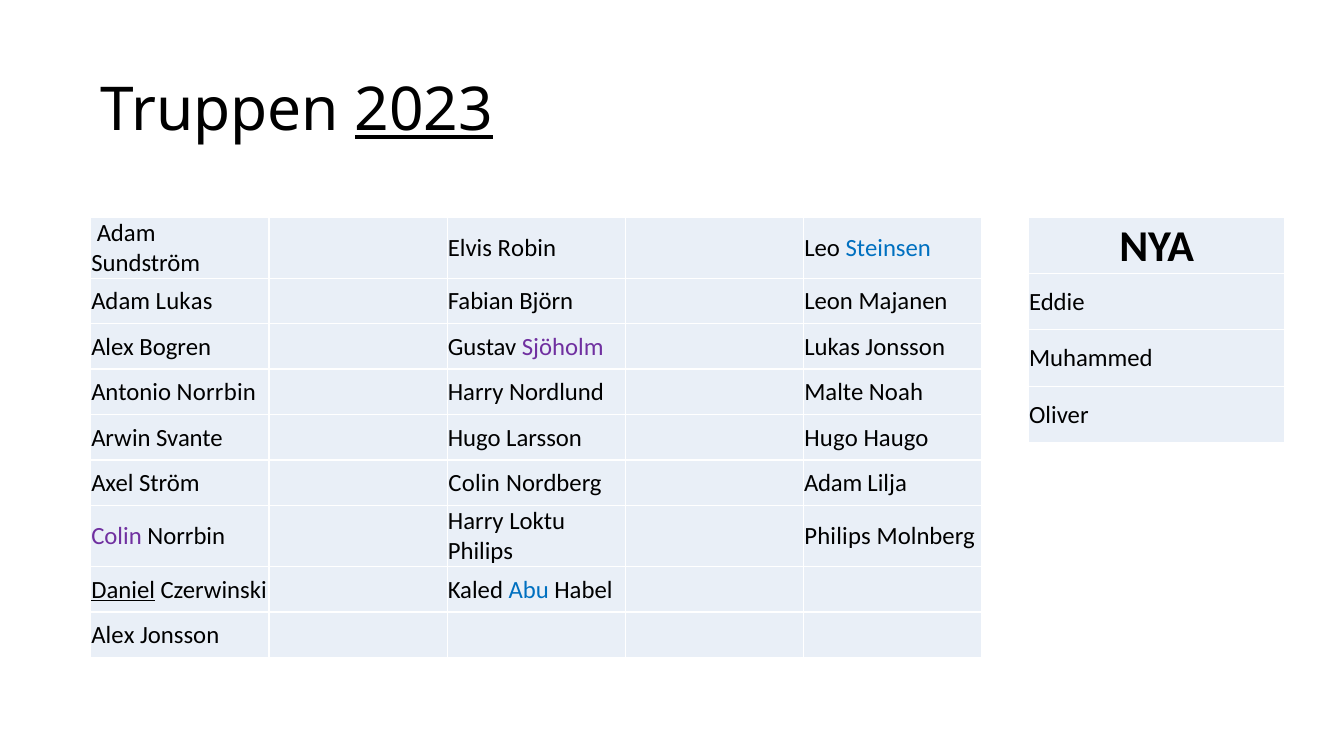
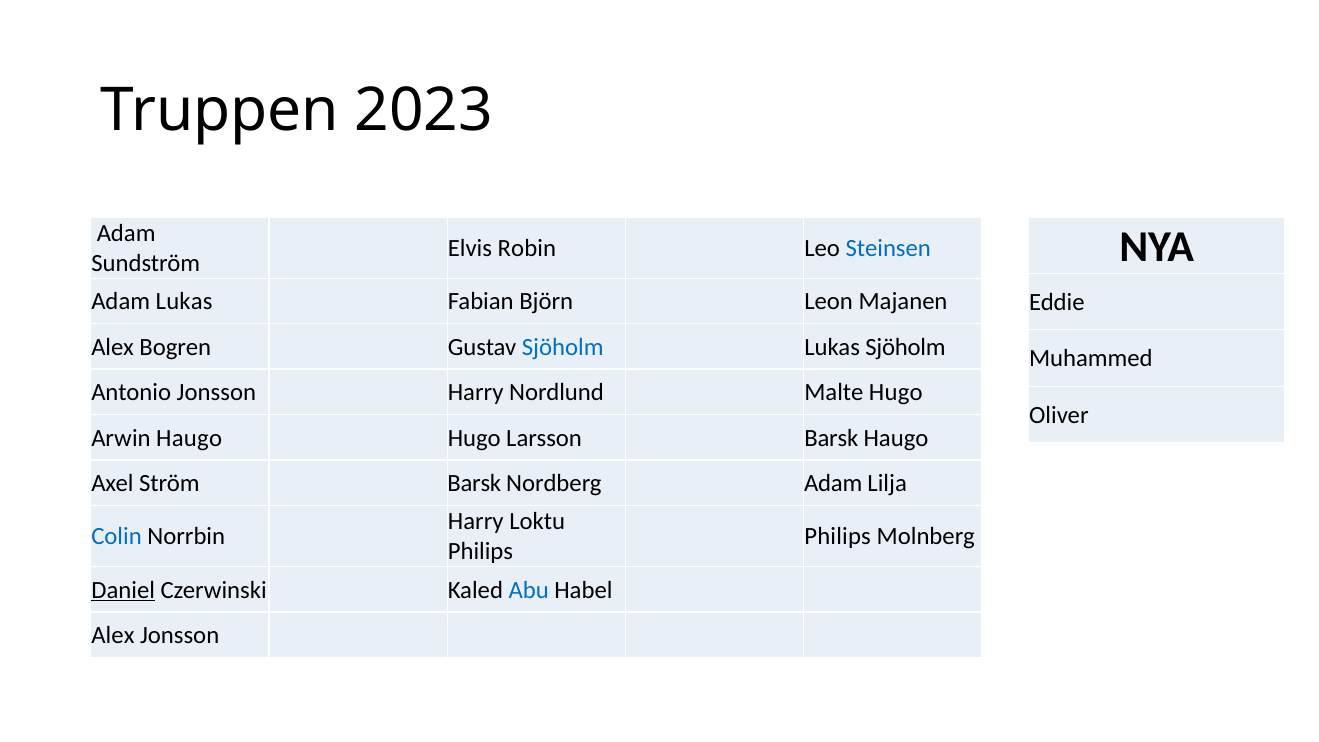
2023 underline: present -> none
Sjöholm at (563, 347) colour: purple -> blue
Lukas Jonsson: Jonsson -> Sjöholm
Antonio Norrbin: Norrbin -> Jonsson
Malte Noah: Noah -> Hugo
Arwin Svante: Svante -> Haugo
Larsson Hugo: Hugo -> Barsk
Ström Colin: Colin -> Barsk
Colin at (117, 537) colour: purple -> blue
